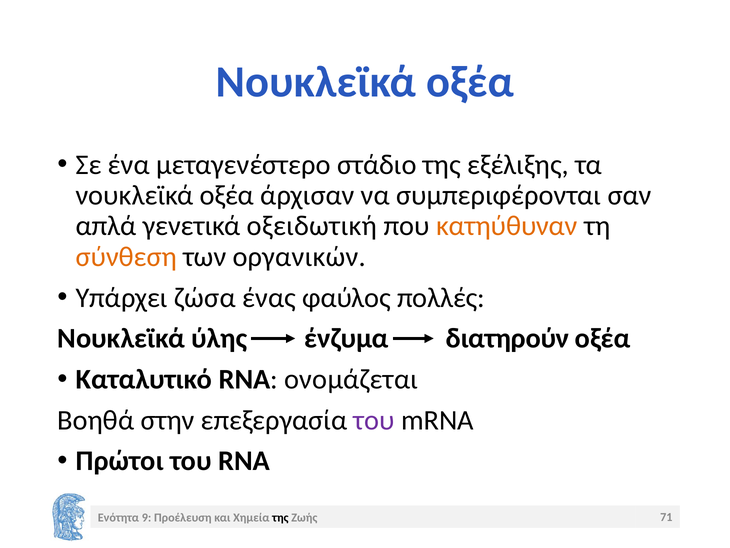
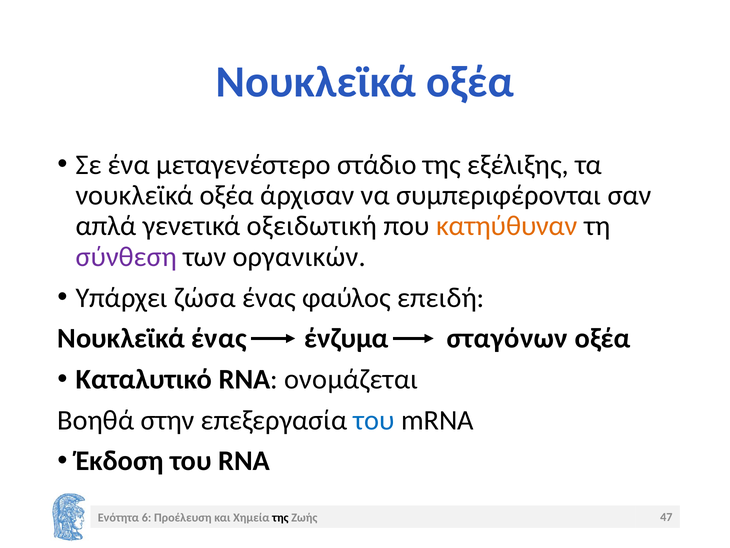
σύνθεση colour: orange -> purple
πολλές: πολλές -> επειδή
Νουκλεϊκά ύλης: ύλης -> ένας
διατηρούν: διατηρούν -> σταγόνων
του at (374, 420) colour: purple -> blue
Πρώτοι: Πρώτοι -> Έκδοση
9: 9 -> 6
71: 71 -> 47
